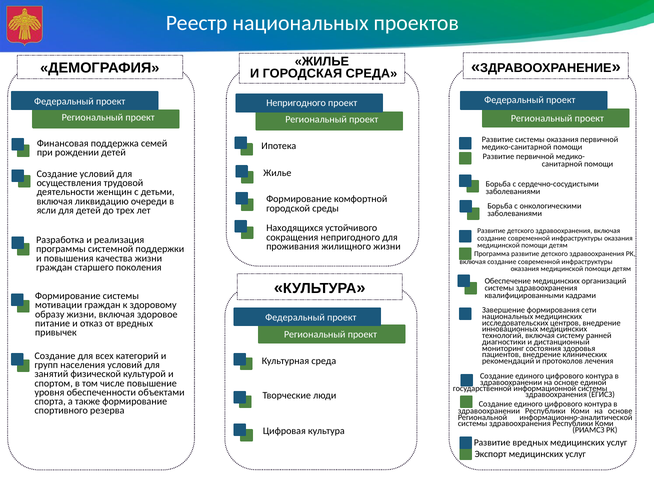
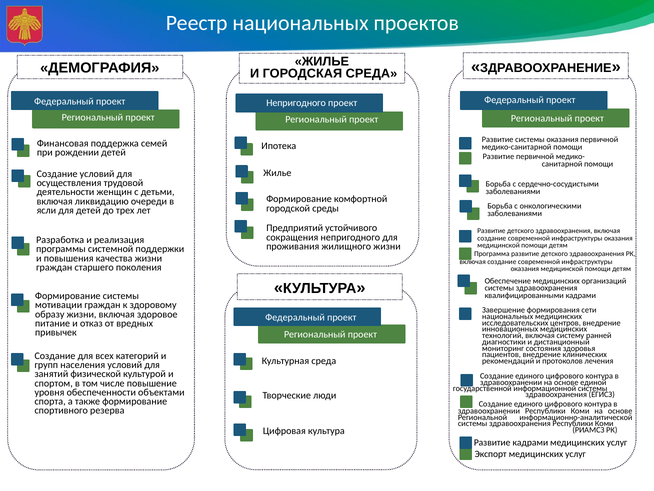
Находящихся: Находящихся -> Предприятий
Развитие вредных: вредных -> кадрами
